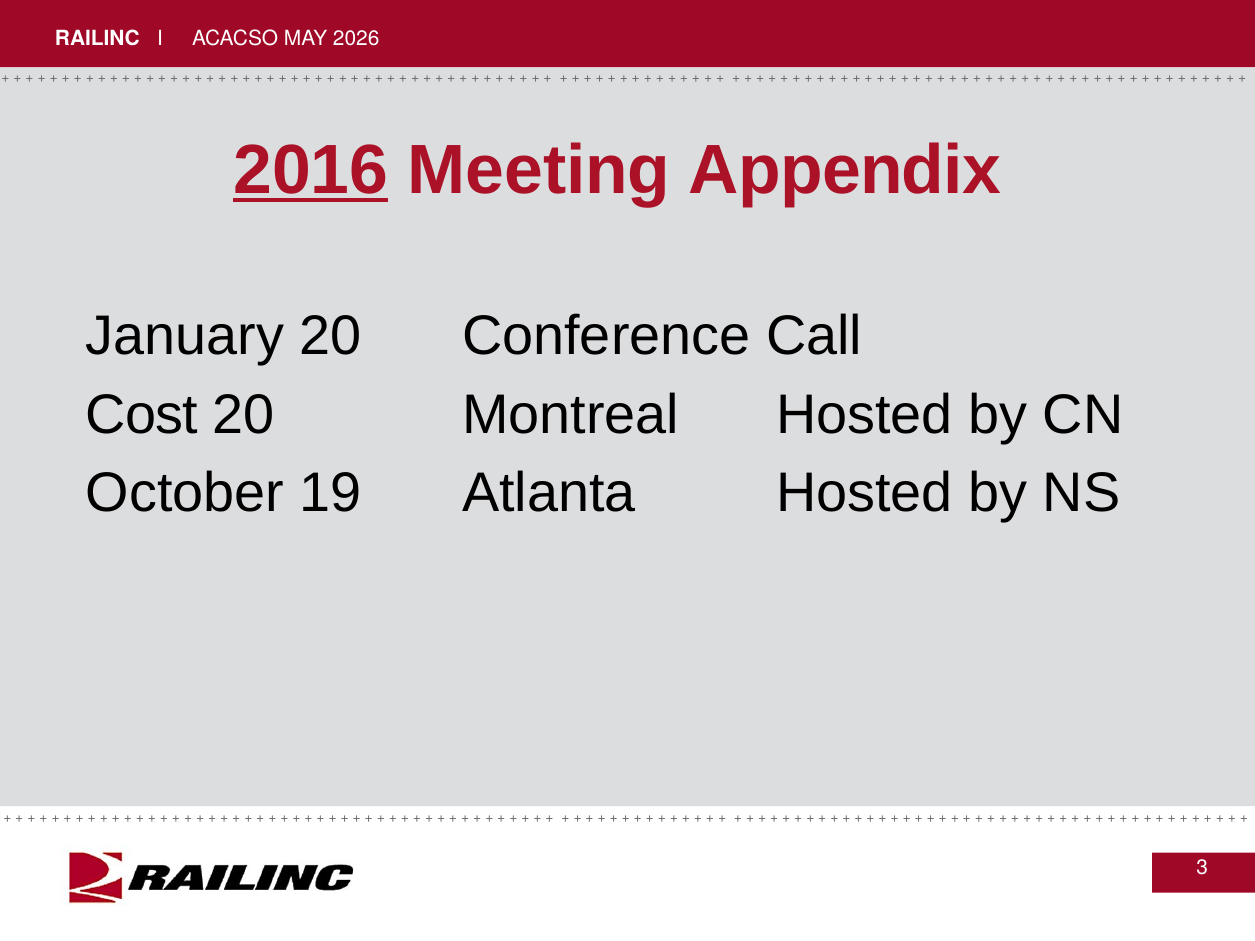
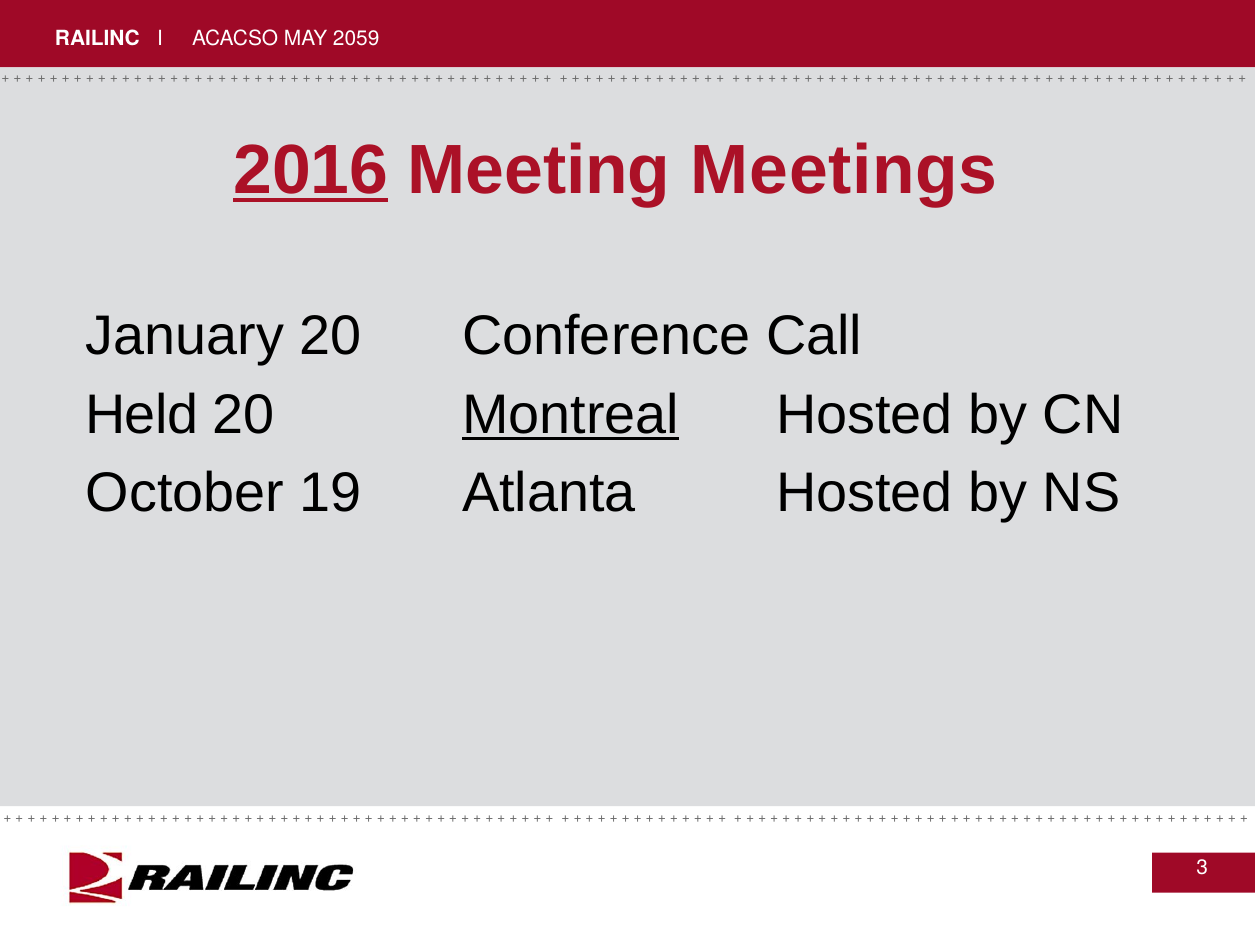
2026: 2026 -> 2059
Appendix: Appendix -> Meetings
Cost: Cost -> Held
Montreal underline: none -> present
